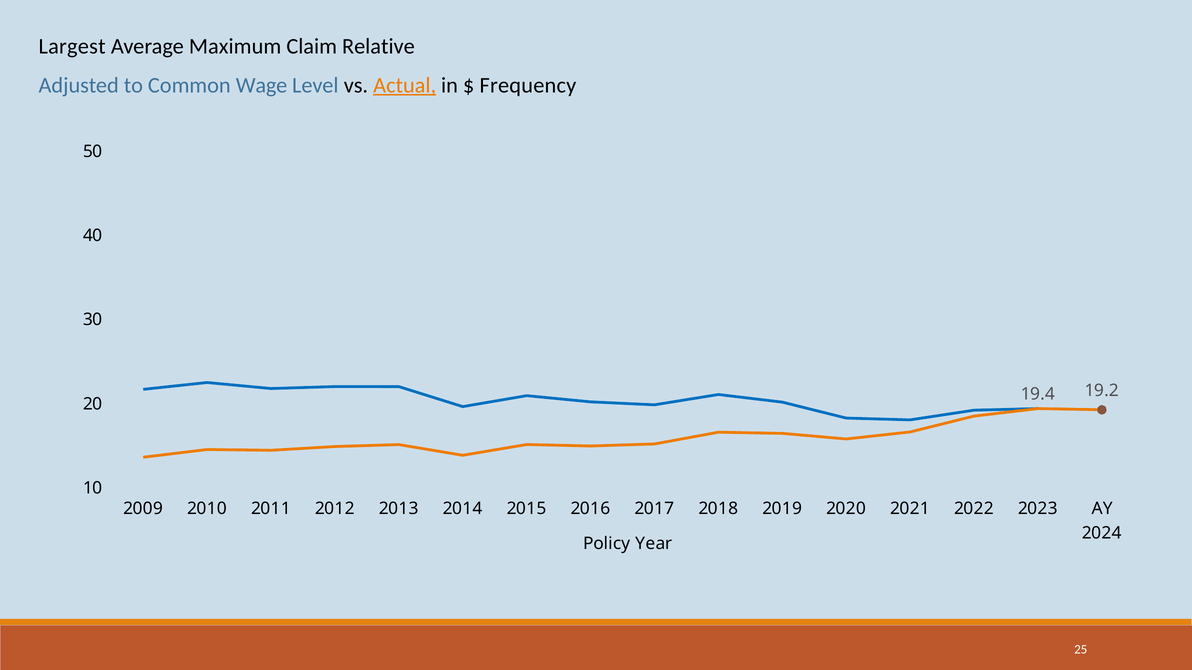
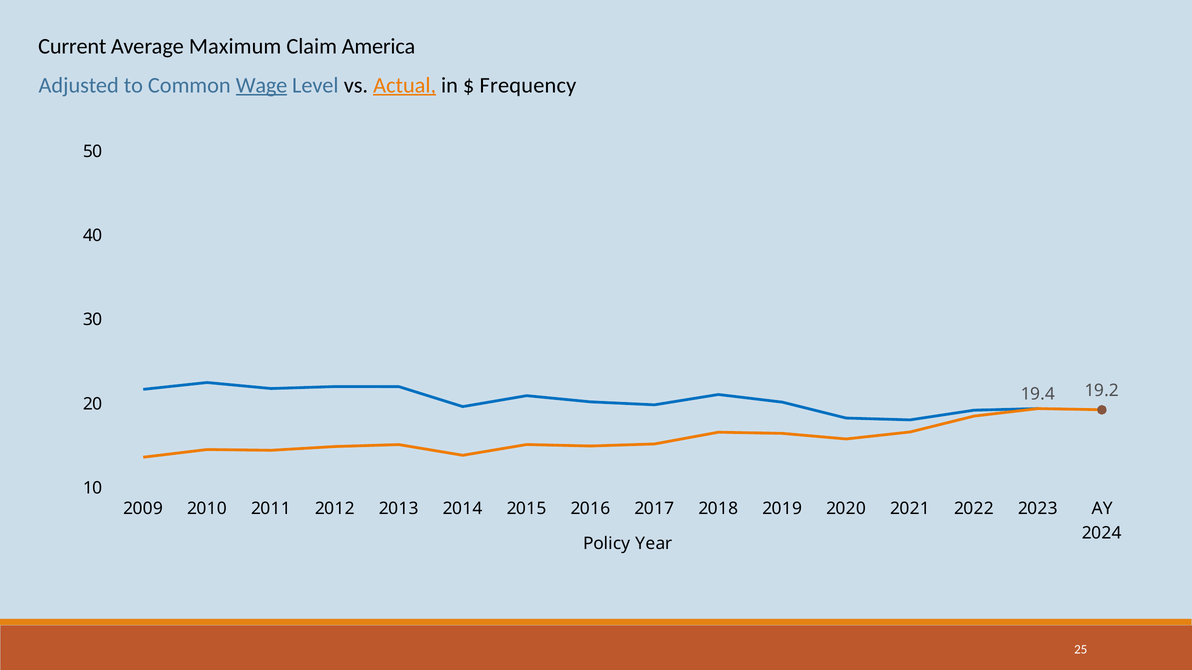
Largest: Largest -> Current
Relative: Relative -> America
Wage underline: none -> present
